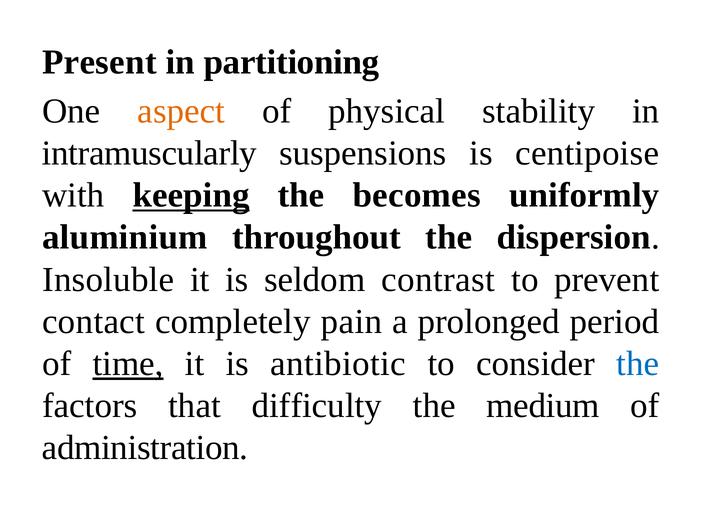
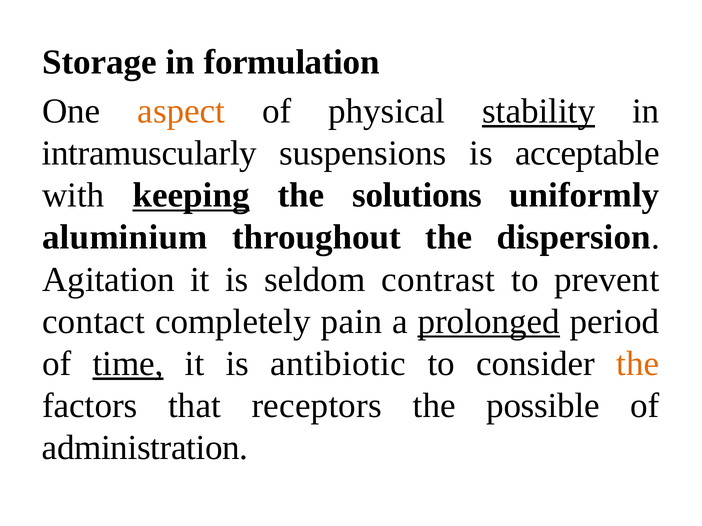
Present: Present -> Storage
partitioning: partitioning -> formulation
stability underline: none -> present
centipoise: centipoise -> acceptable
becomes: becomes -> solutions
Insoluble: Insoluble -> Agitation
prolonged underline: none -> present
the at (638, 364) colour: blue -> orange
difficulty: difficulty -> receptors
medium: medium -> possible
